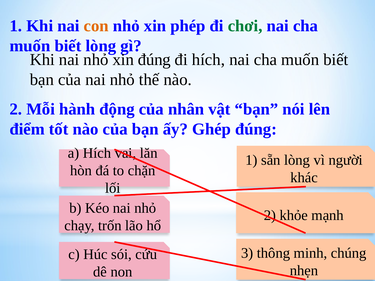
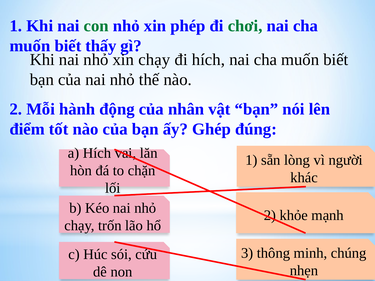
con colour: orange -> green
biết lòng: lòng -> thấy
xin đúng: đúng -> chạy
